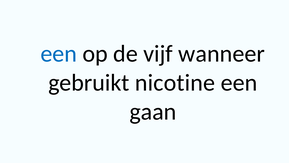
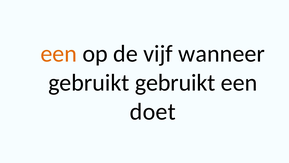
een at (59, 54) colour: blue -> orange
gebruikt nicotine: nicotine -> gebruikt
gaan: gaan -> doet
